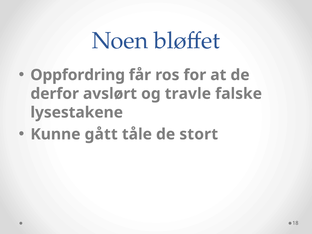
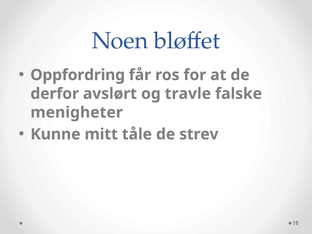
lysestakene: lysestakene -> menigheter
gått: gått -> mitt
stort: stort -> strev
